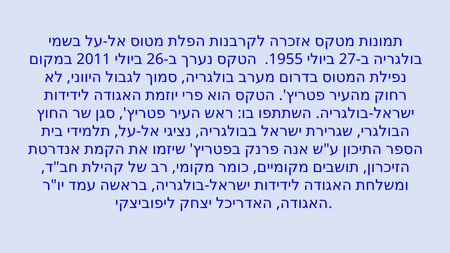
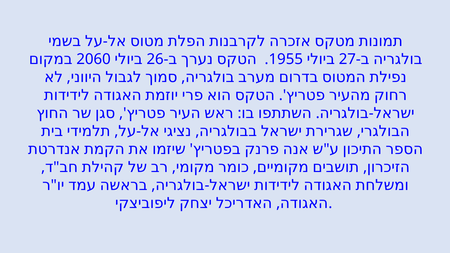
2011: 2011 -> 2060
